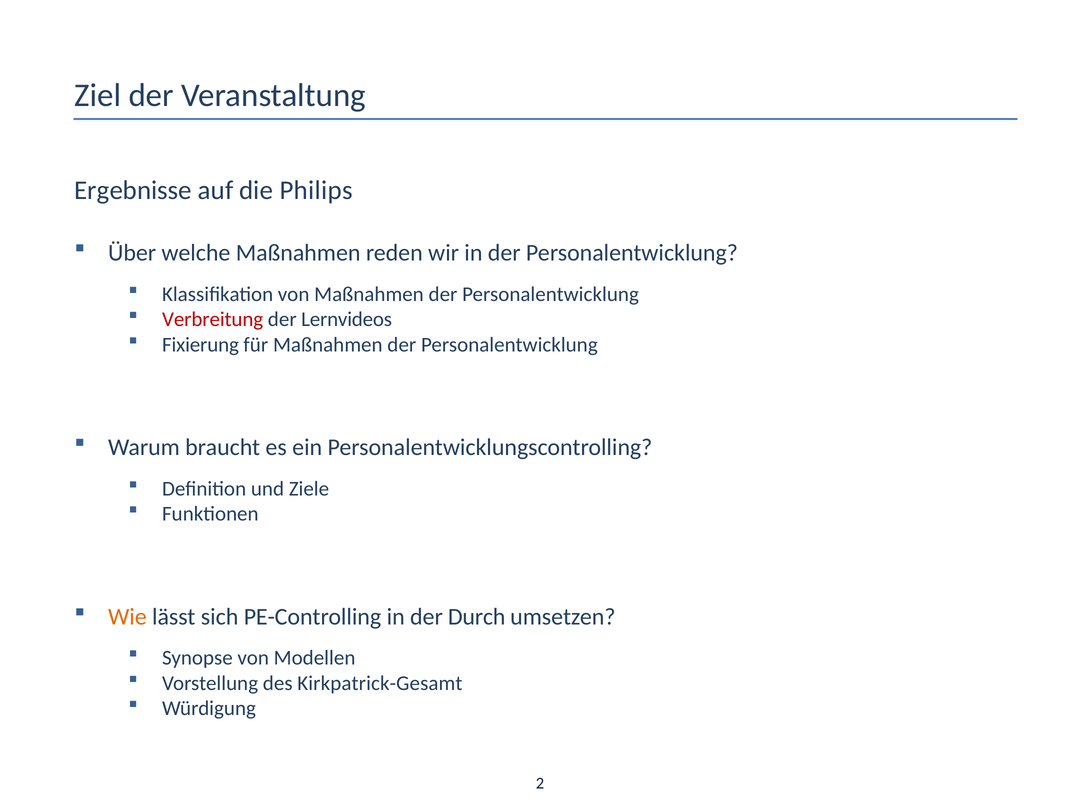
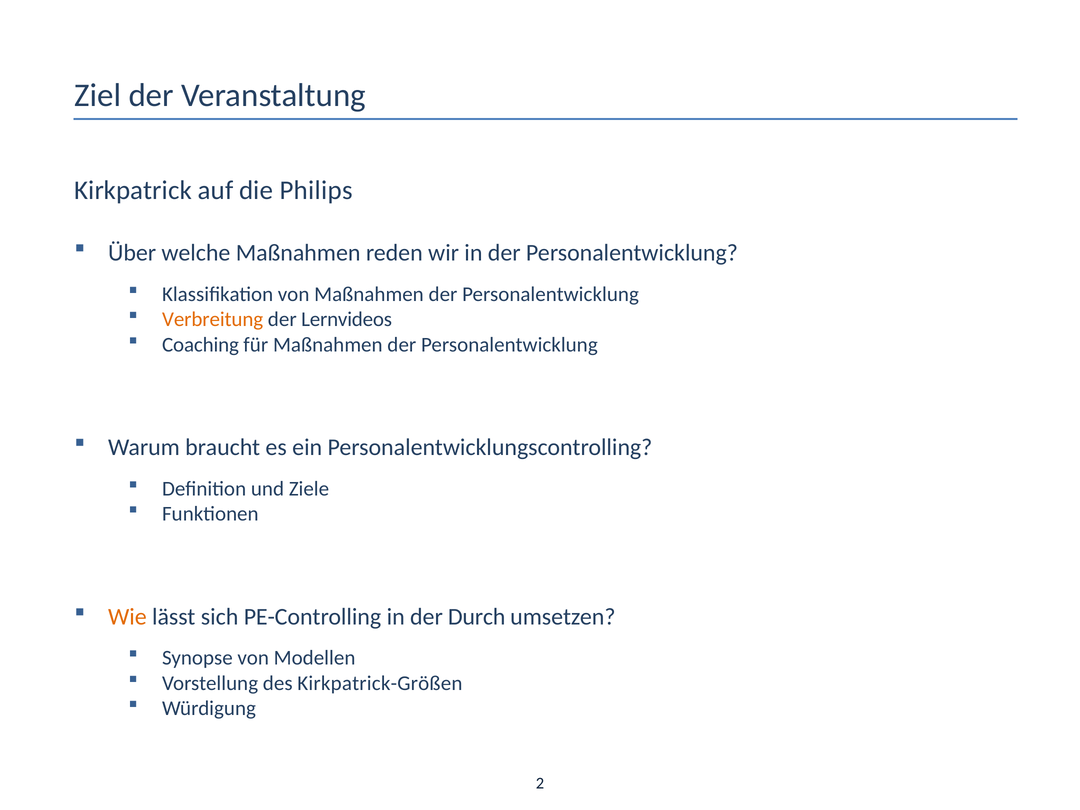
Ergebnisse: Ergebnisse -> Kirkpatrick
Verbreitung colour: red -> orange
Fixierung: Fixierung -> Coaching
Kirkpatrick-Gesamt: Kirkpatrick-Gesamt -> Kirkpatrick-Größen
